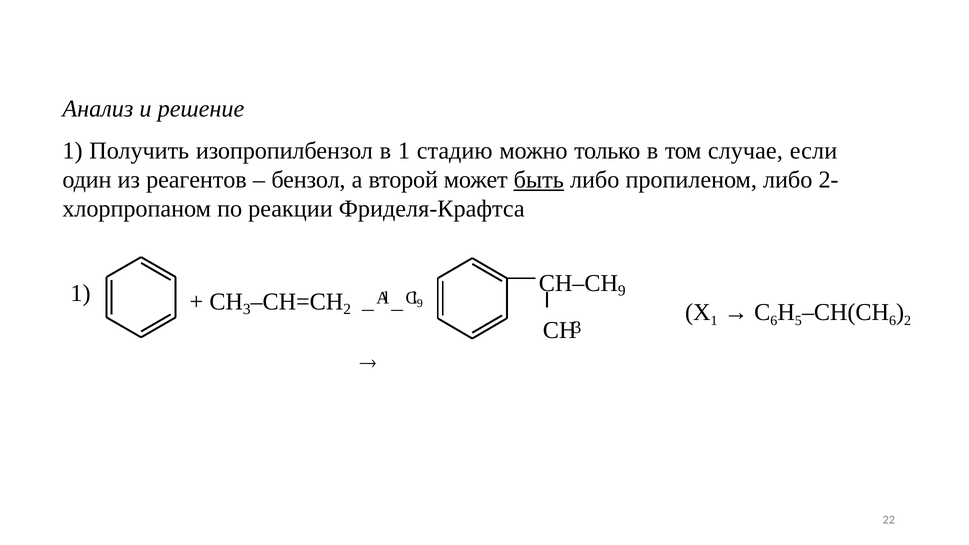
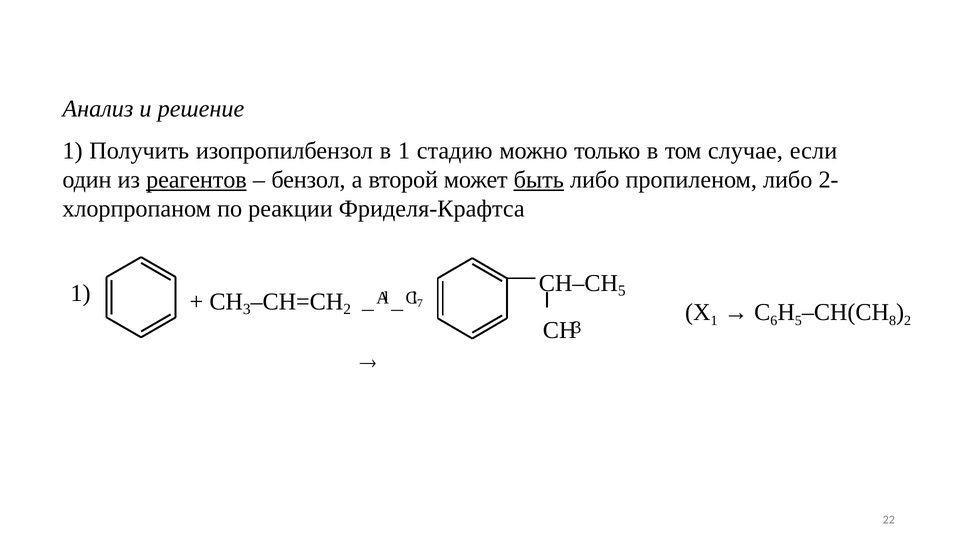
реагентов underline: none -> present
9 at (622, 291): 9 -> 5
9 at (420, 303): 9 -> 7
6 at (893, 321): 6 -> 8
